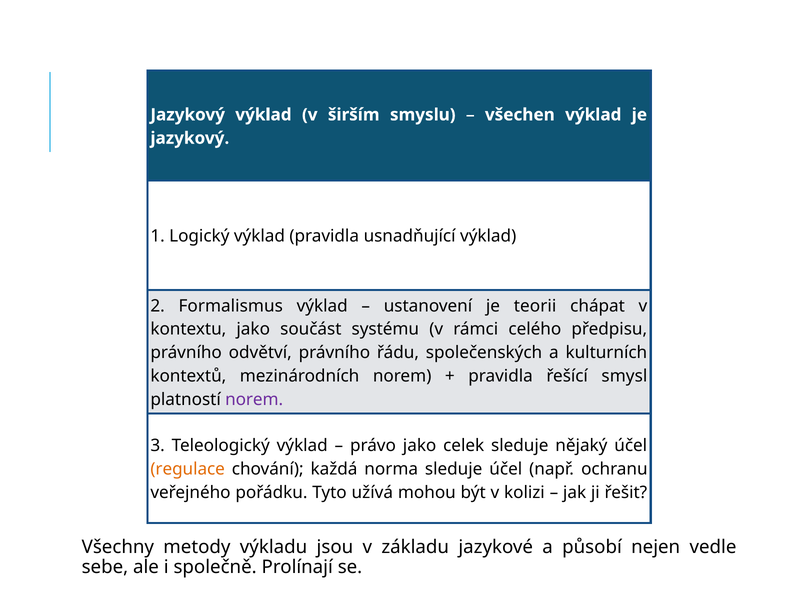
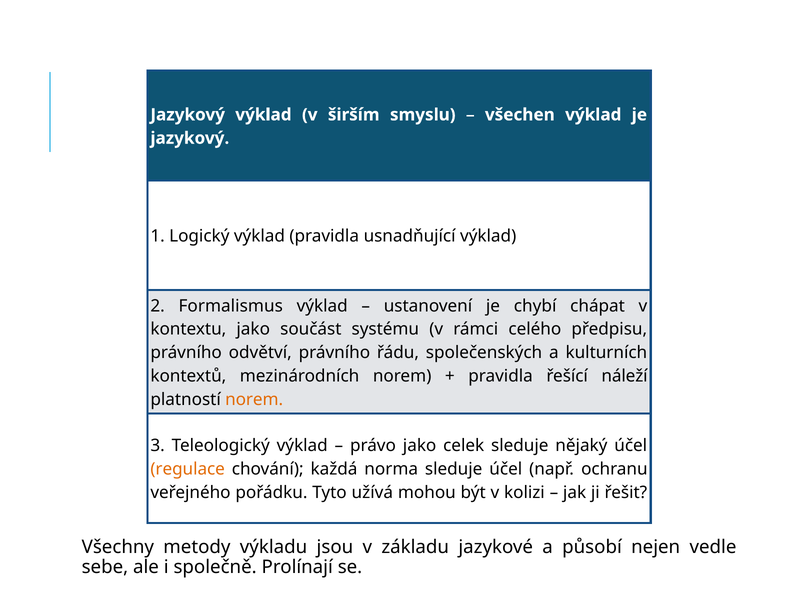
teorii: teorii -> chybí
smysl: smysl -> náleží
norem at (254, 399) colour: purple -> orange
